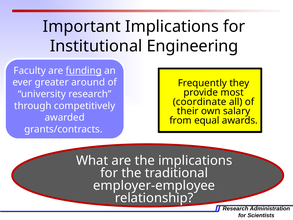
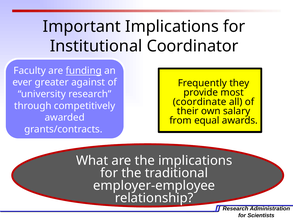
Engineering: Engineering -> Coordinator
around: around -> against
